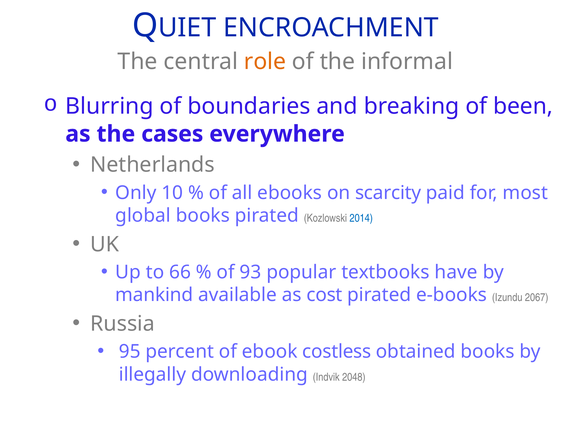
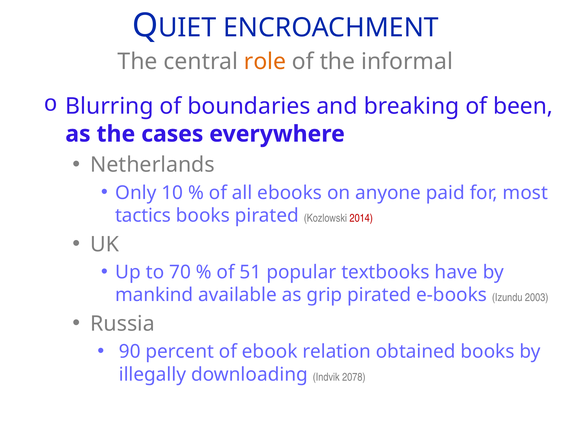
scarcity: scarcity -> anyone
global: global -> tactics
2014 colour: blue -> red
66: 66 -> 70
93: 93 -> 51
cost: cost -> grip
2067: 2067 -> 2003
95: 95 -> 90
costless: costless -> relation
2048: 2048 -> 2078
